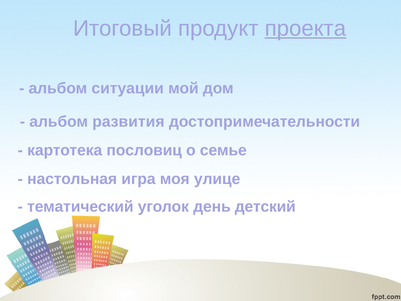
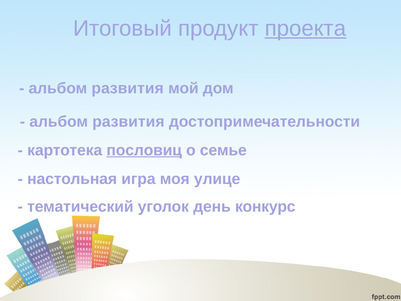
ситуации at (128, 88): ситуации -> развития
пословиц underline: none -> present
детский: детский -> конкурс
